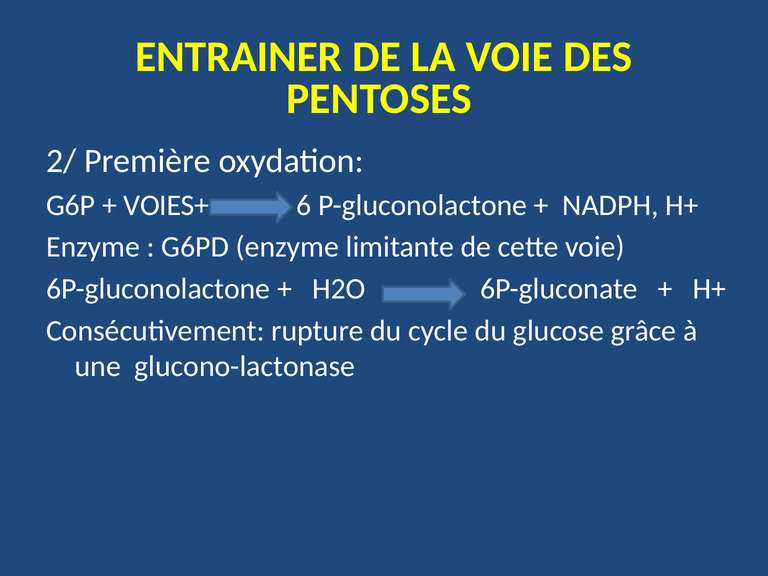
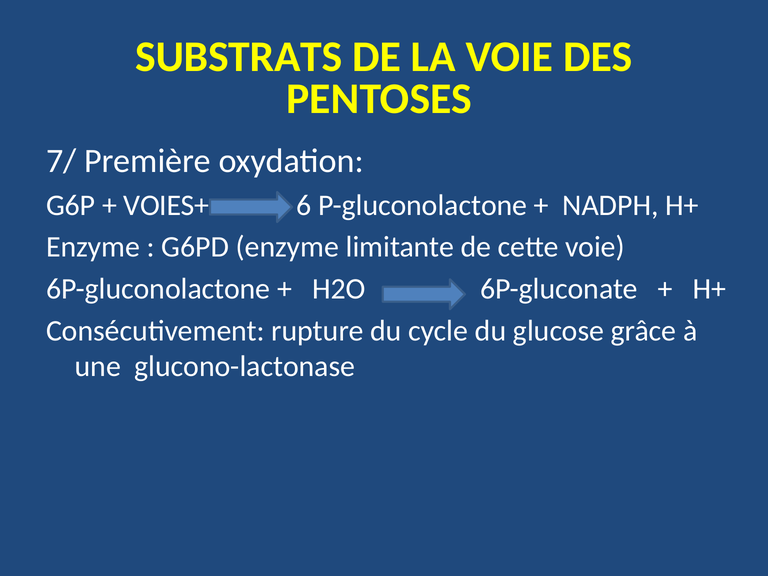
ENTRAINER: ENTRAINER -> SUBSTRATS
2/: 2/ -> 7/
